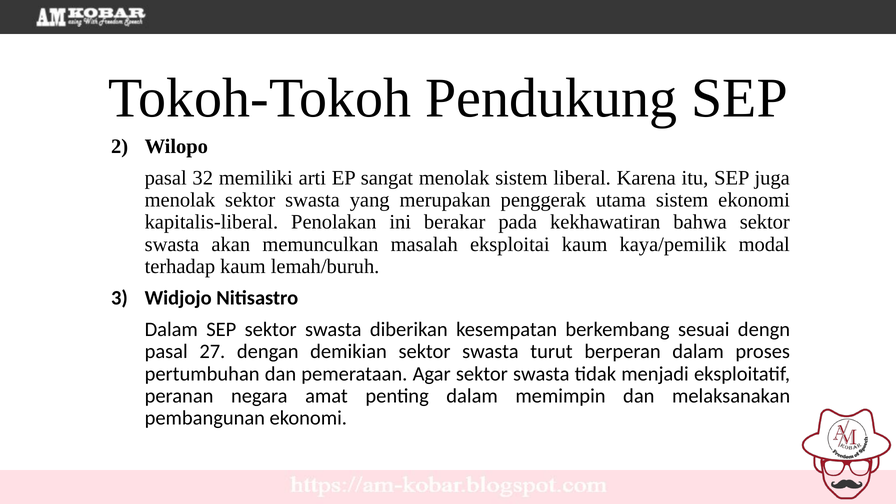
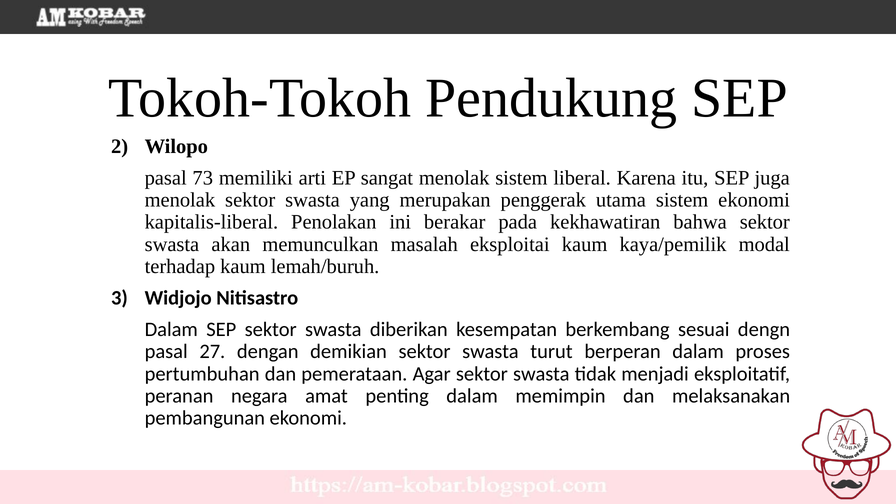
32: 32 -> 73
